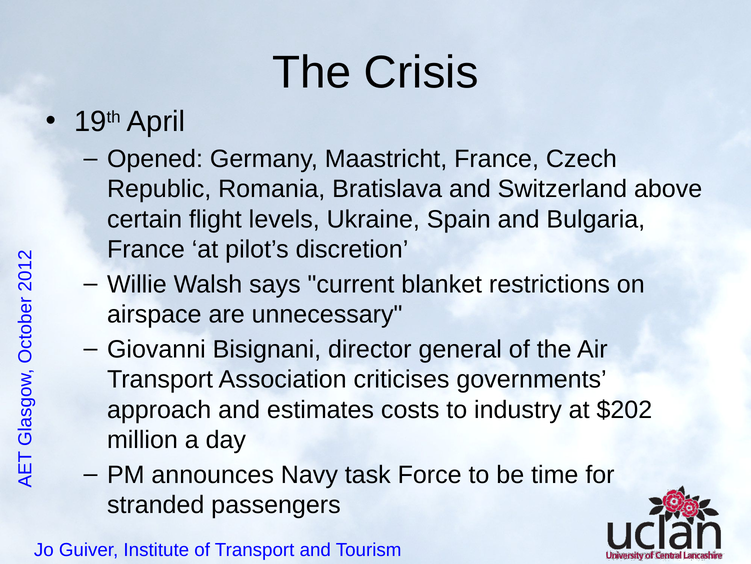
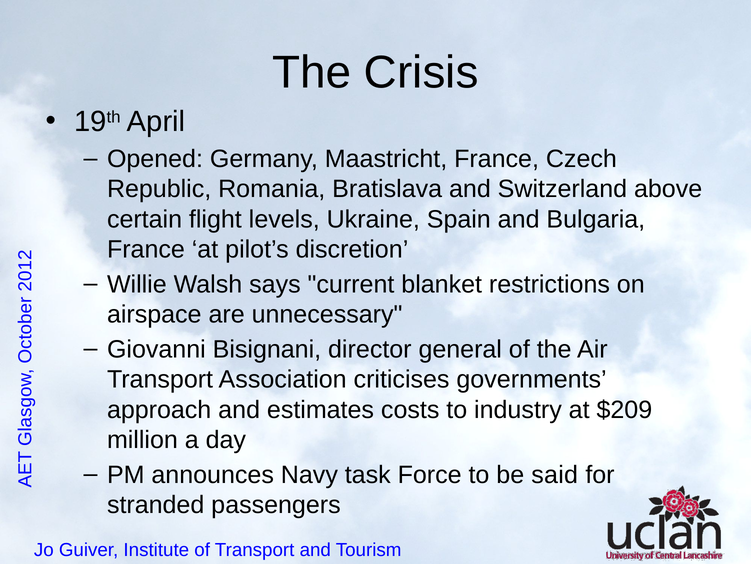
$202: $202 -> $209
time: time -> said
